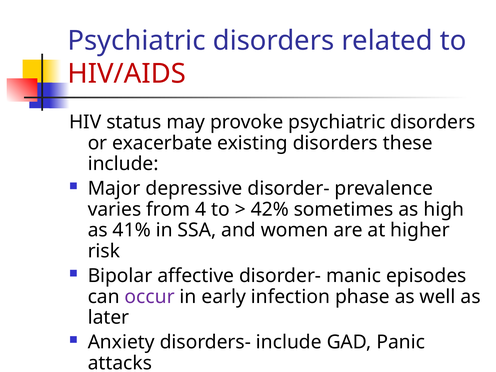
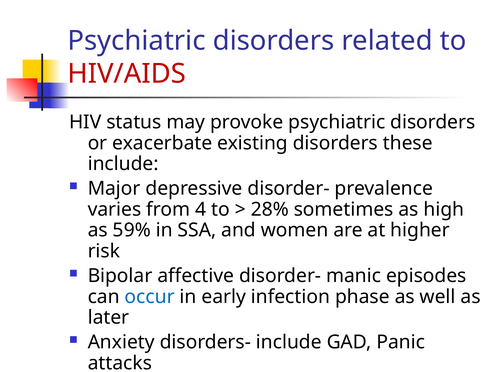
42%: 42% -> 28%
41%: 41% -> 59%
occur colour: purple -> blue
